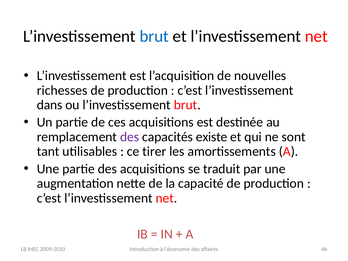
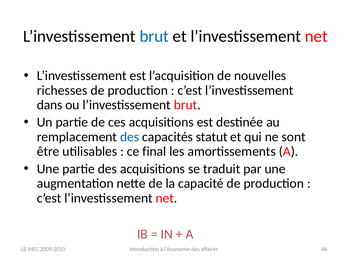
des at (130, 137) colour: purple -> blue
existe: existe -> statut
tant: tant -> être
tirer: tirer -> final
